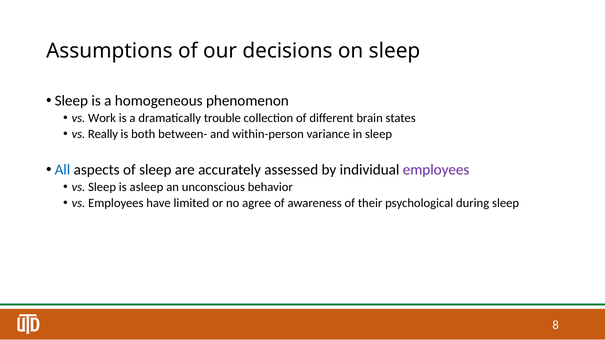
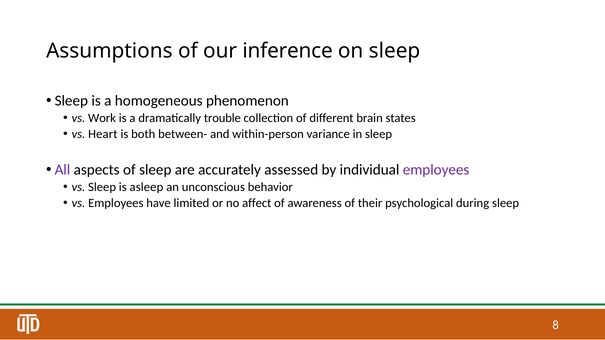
decisions: decisions -> inference
Really: Really -> Heart
All colour: blue -> purple
agree: agree -> affect
